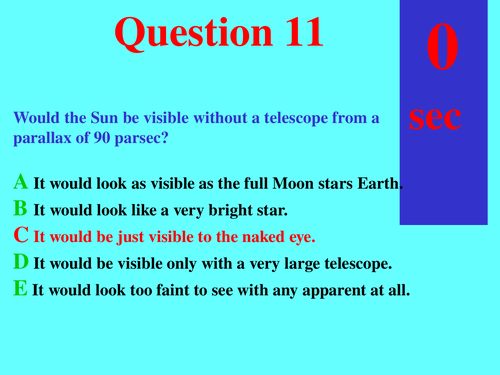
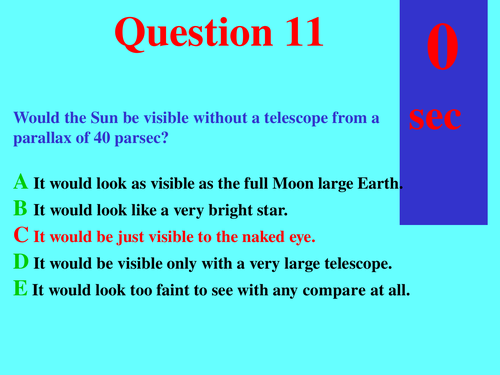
of 90: 90 -> 40
Moon stars: stars -> large
apparent: apparent -> compare
